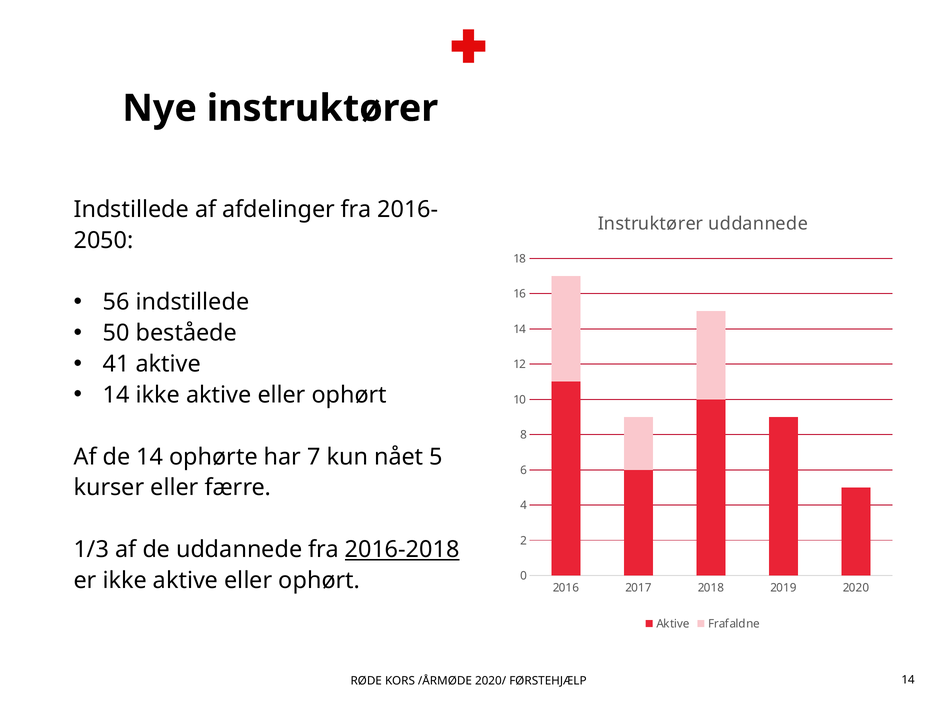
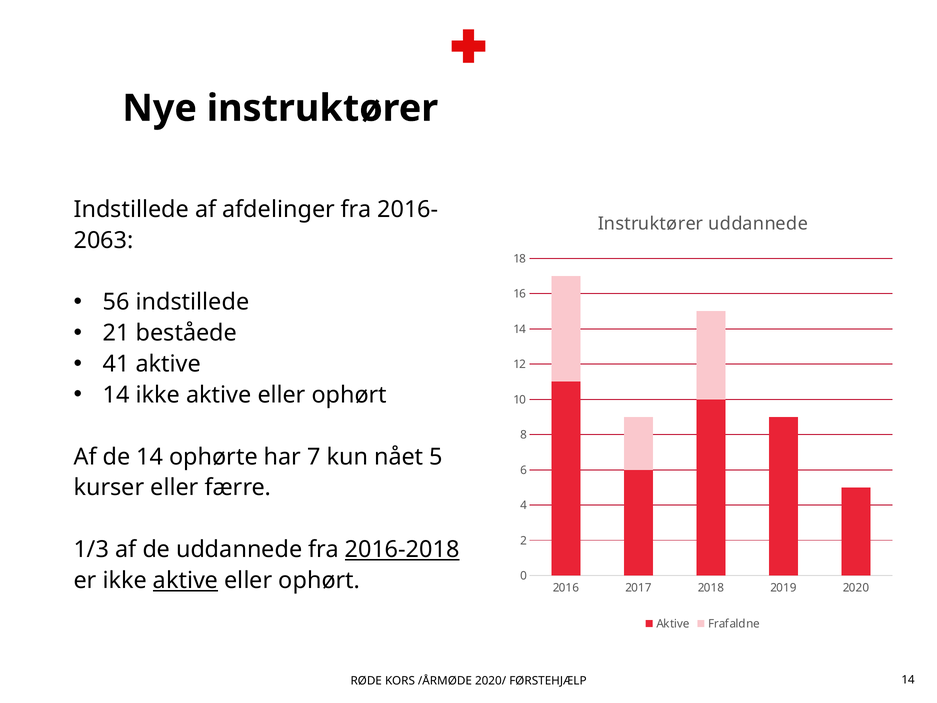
2050: 2050 -> 2063
50: 50 -> 21
aktive at (186, 580) underline: none -> present
